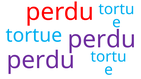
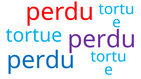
perdu at (41, 60) colour: purple -> blue
